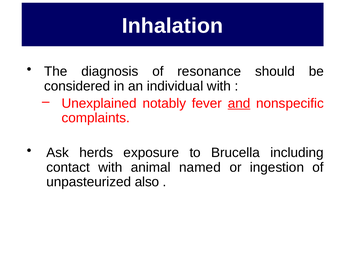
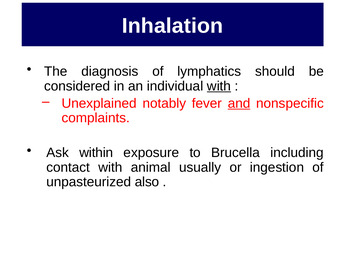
resonance: resonance -> lymphatics
with at (219, 86) underline: none -> present
herds: herds -> within
named: named -> usually
